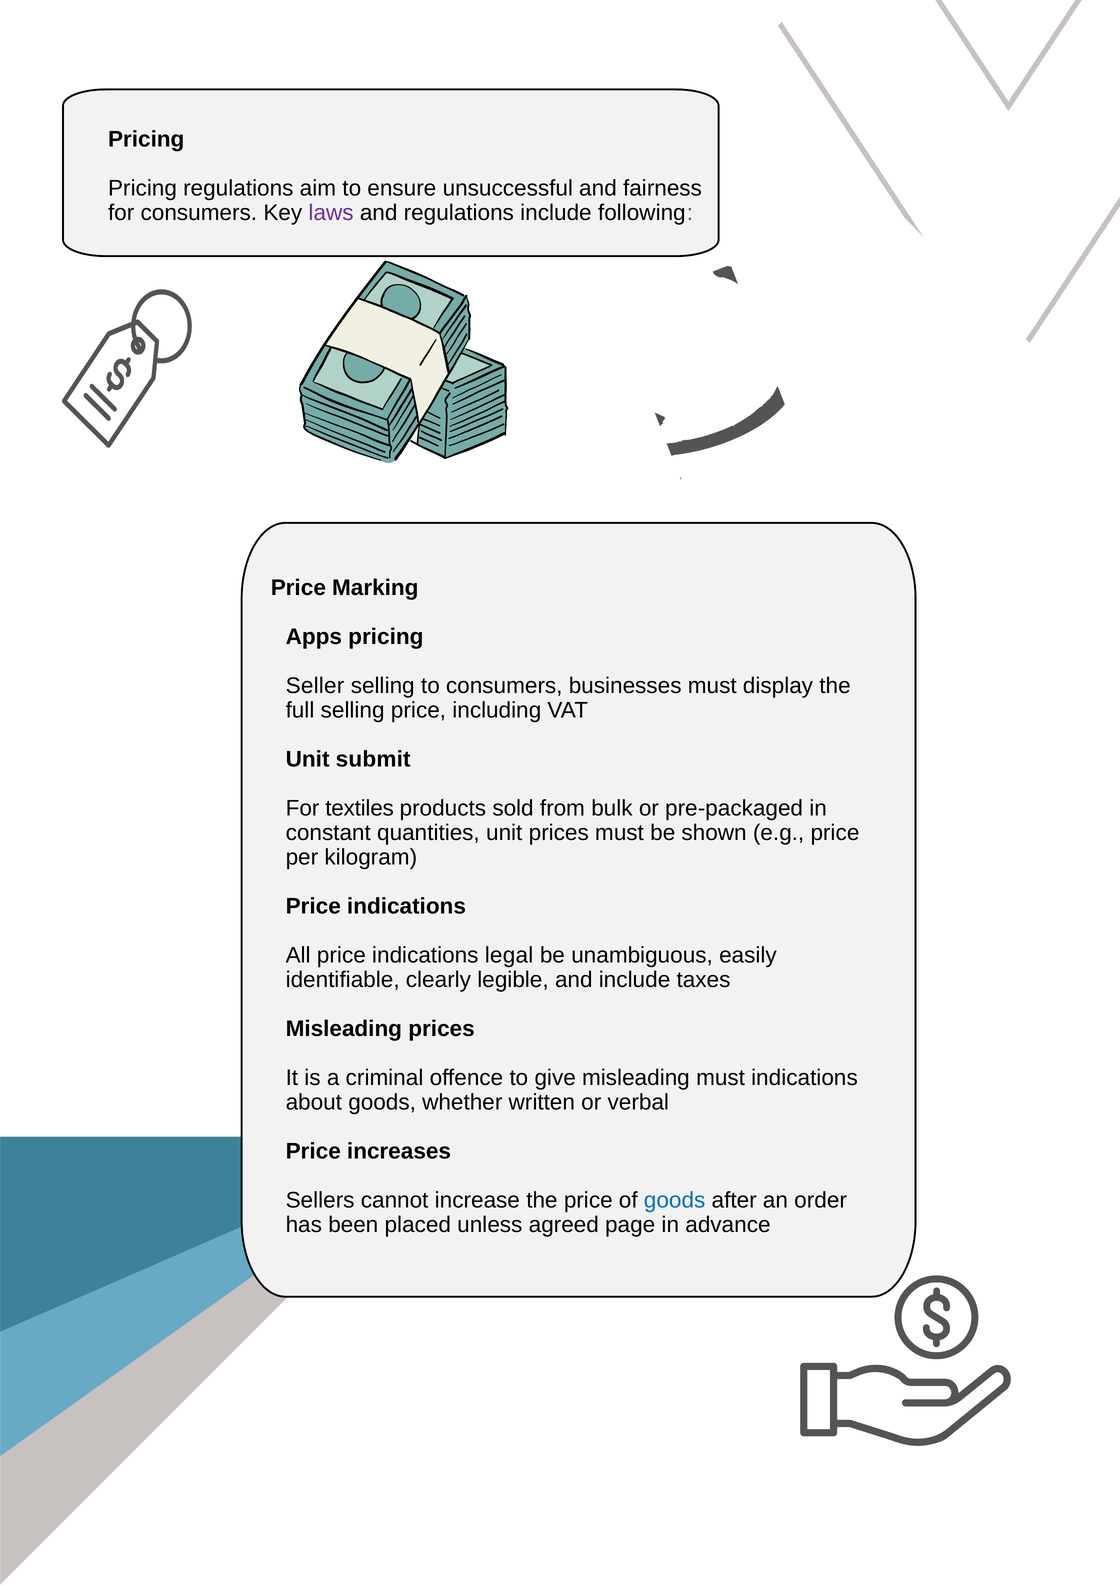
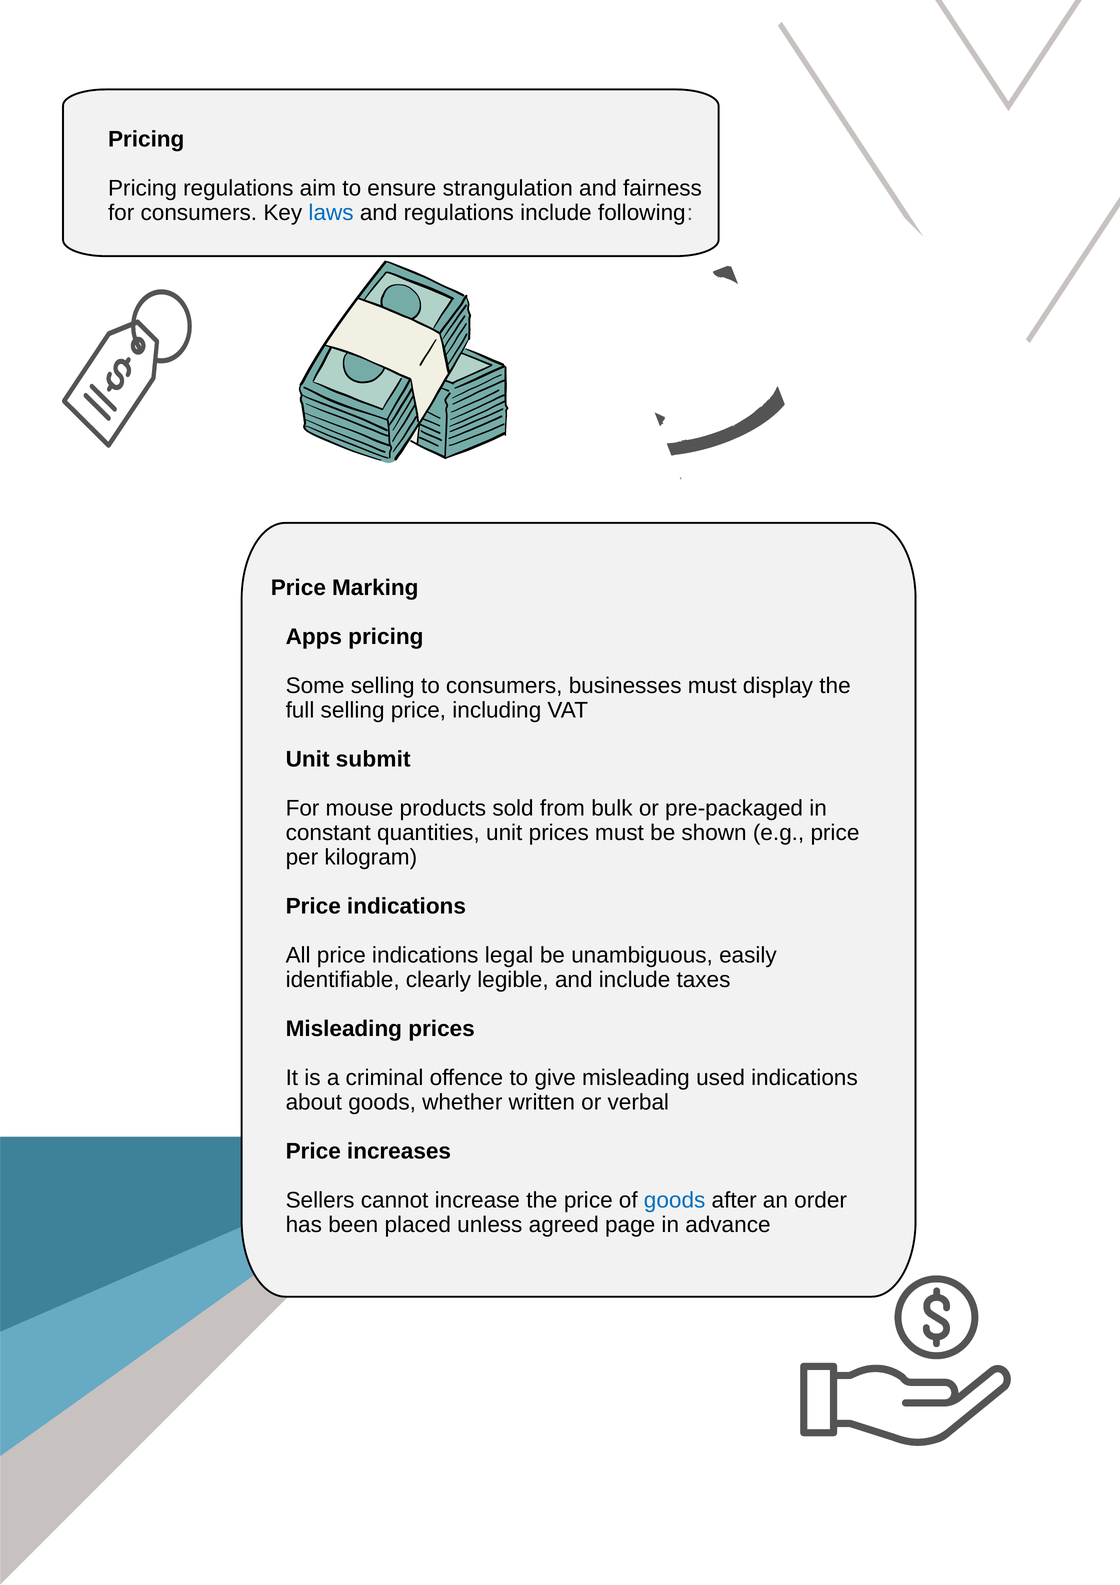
unsuccessful: unsuccessful -> strangulation
laws colour: purple -> blue
Seller: Seller -> Some
textiles: textiles -> mouse
misleading must: must -> used
